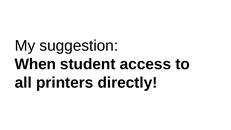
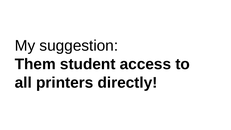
When: When -> Them
